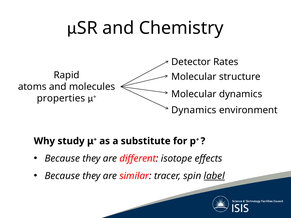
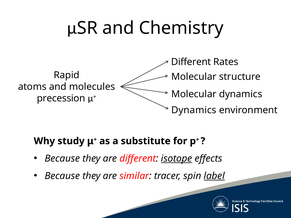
Detector at (191, 62): Detector -> Different
properties: properties -> precession
isotope underline: none -> present
